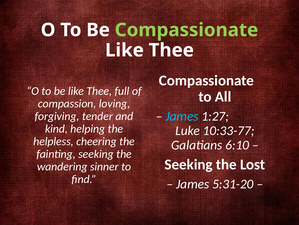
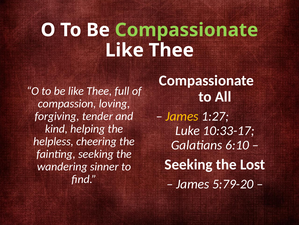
James at (182, 116) colour: light blue -> yellow
10:33-77: 10:33-77 -> 10:33-17
5:31-20: 5:31-20 -> 5:79-20
